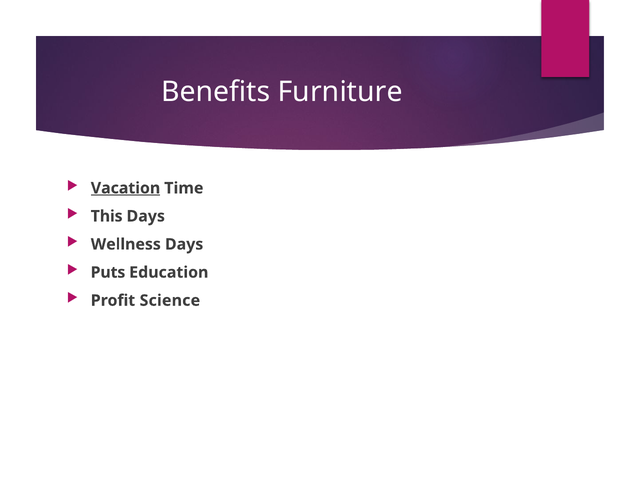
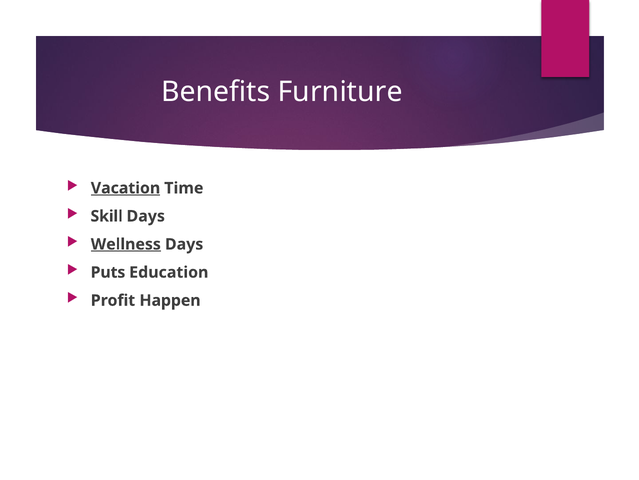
This: This -> Skill
Wellness underline: none -> present
Science: Science -> Happen
